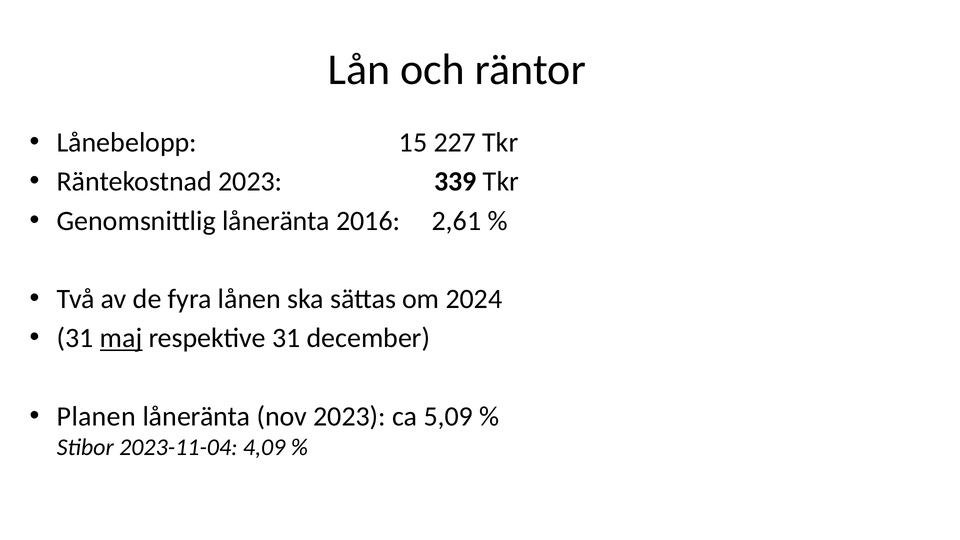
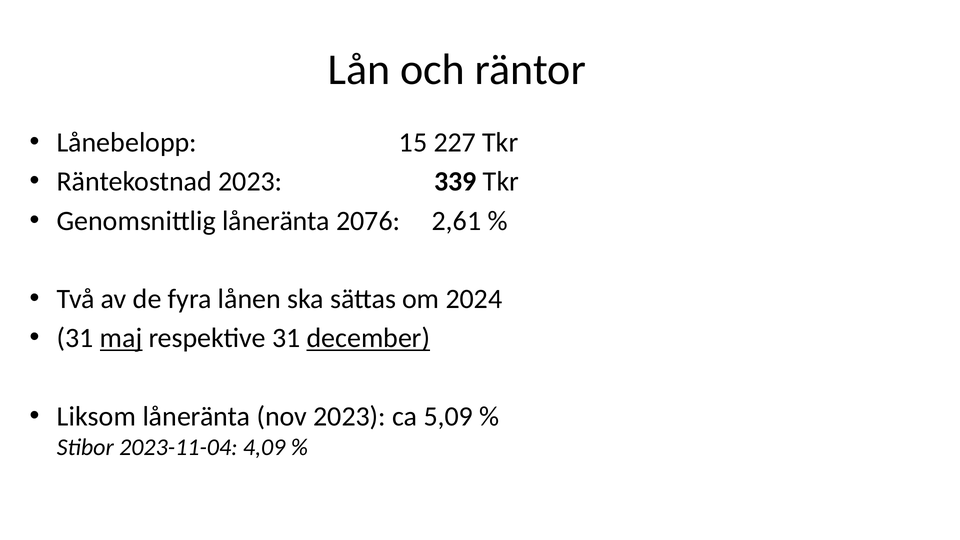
2016: 2016 -> 2076
december underline: none -> present
Planen: Planen -> Liksom
